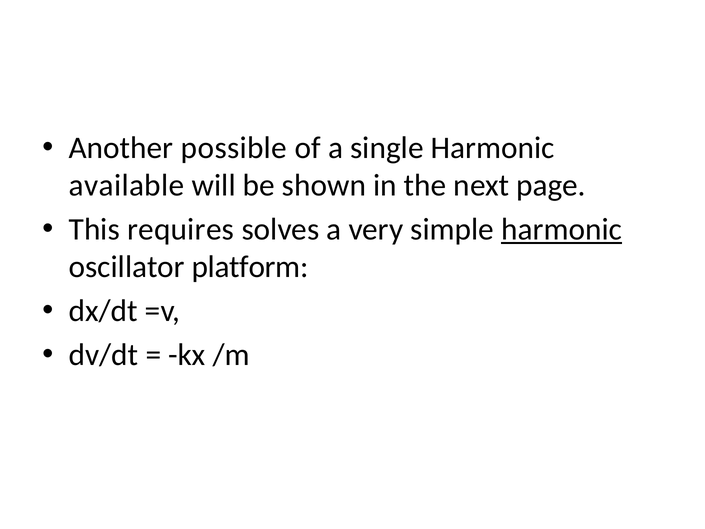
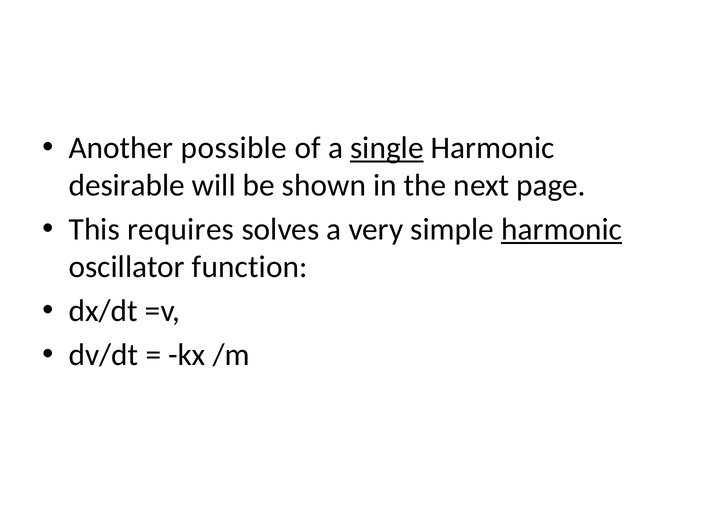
single underline: none -> present
available: available -> desirable
platform: platform -> function
